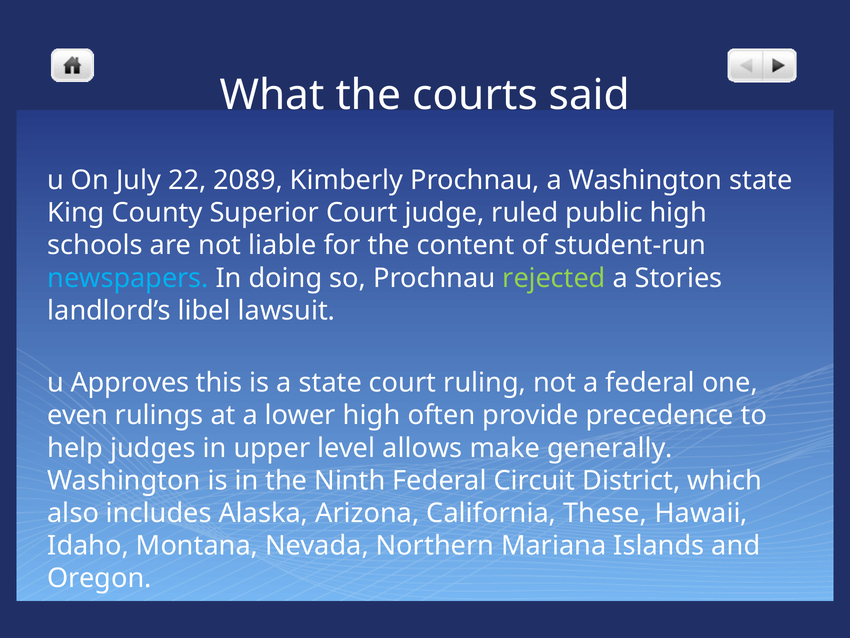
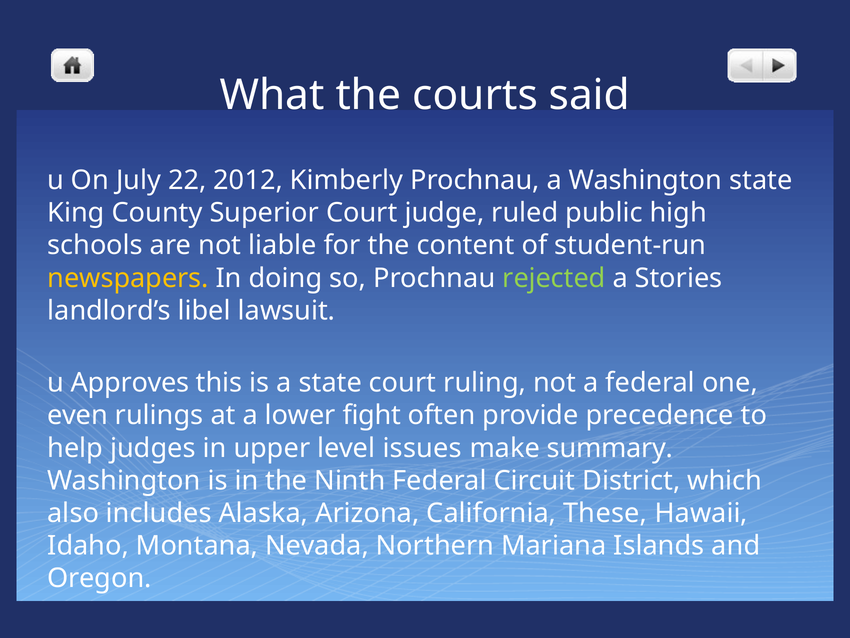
2089: 2089 -> 2012
newspapers colour: light blue -> yellow
lower high: high -> fight
allows: allows -> issues
generally: generally -> summary
